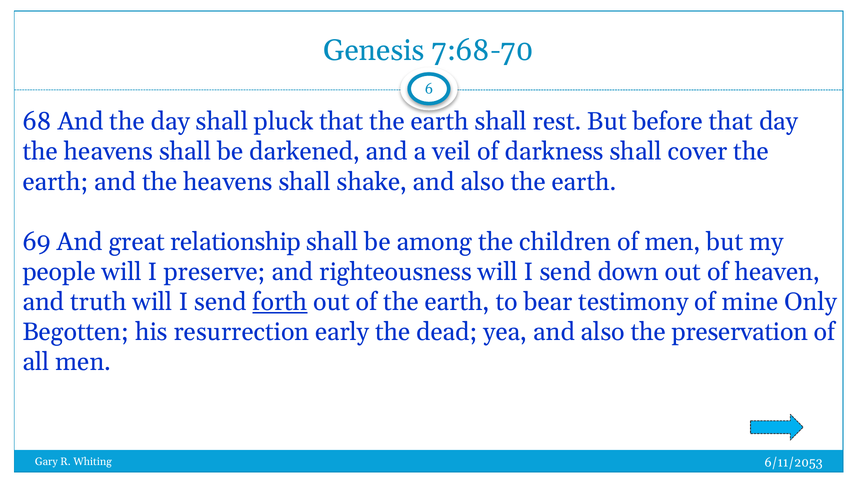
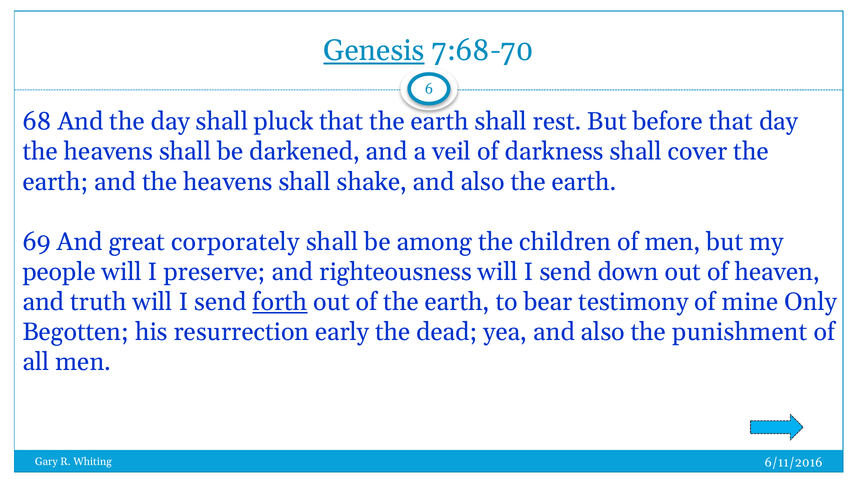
Genesis underline: none -> present
relationship: relationship -> corporately
preservation: preservation -> punishment
6/11/2053: 6/11/2053 -> 6/11/2016
